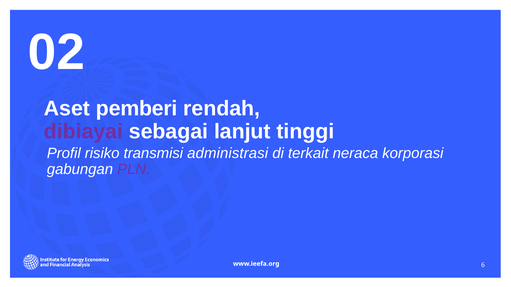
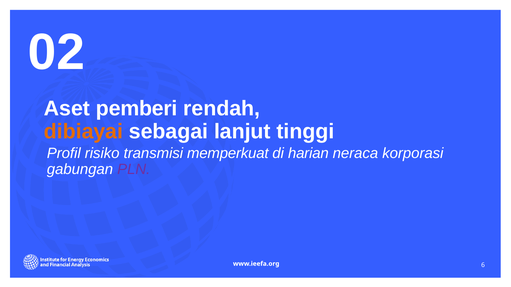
dibiayai colour: purple -> orange
administrasi: administrasi -> memperkuat
terkait: terkait -> harian
